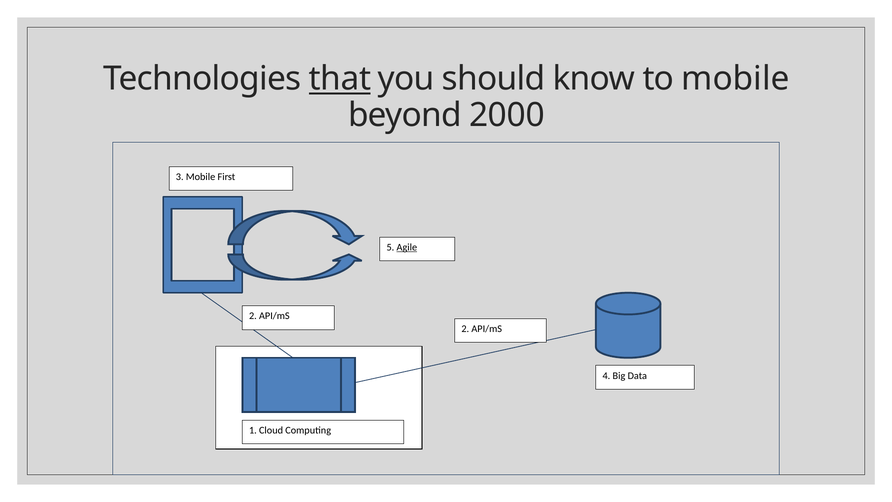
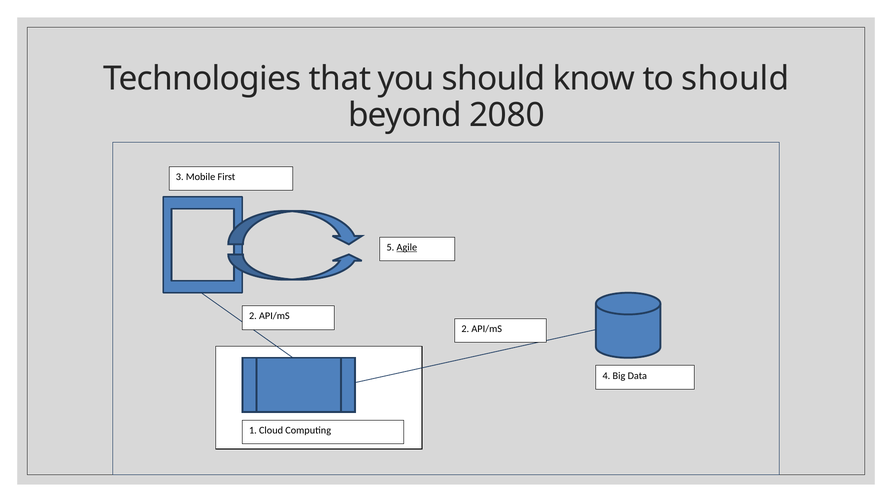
that underline: present -> none
to mobile: mobile -> should
2000: 2000 -> 2080
